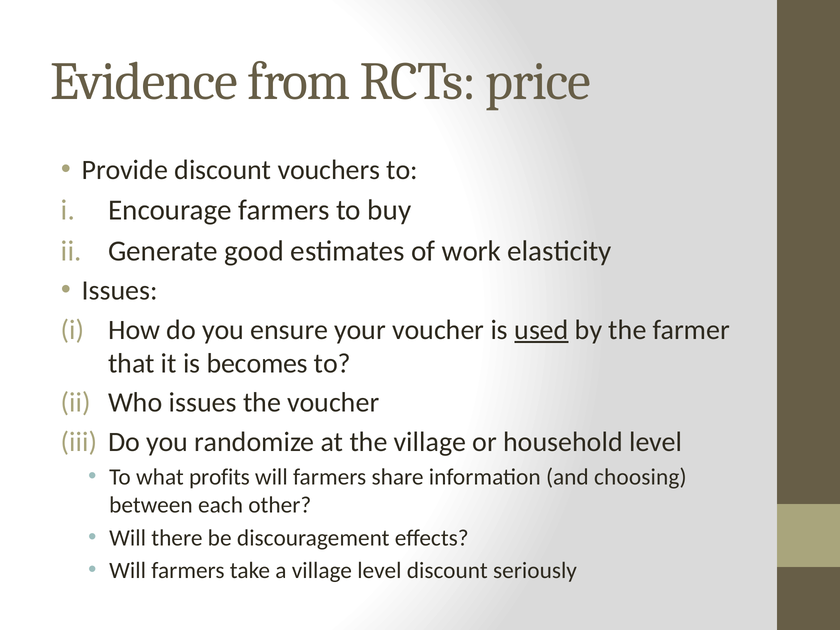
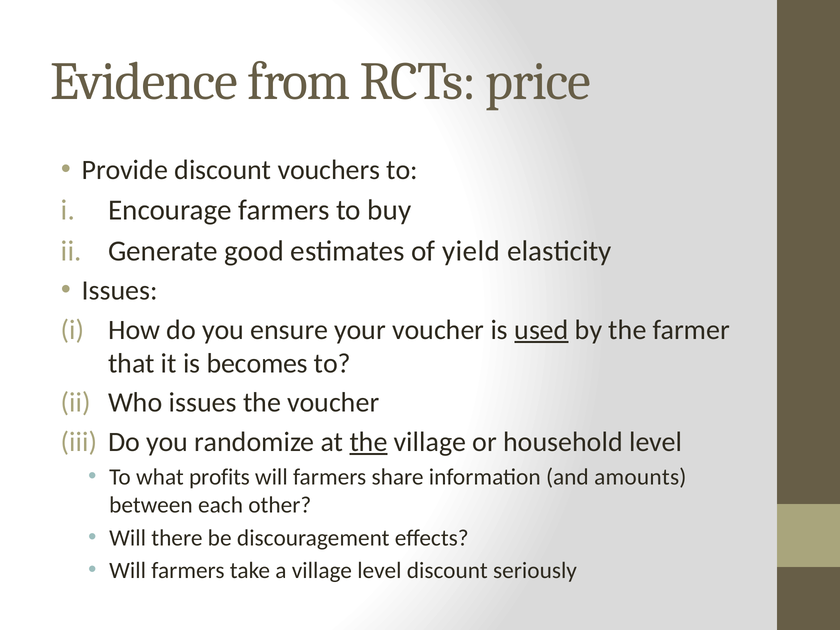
work: work -> yield
the at (369, 442) underline: none -> present
choosing: choosing -> amounts
